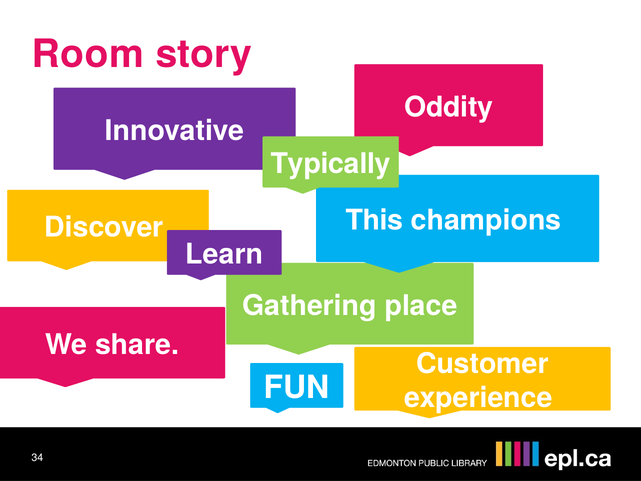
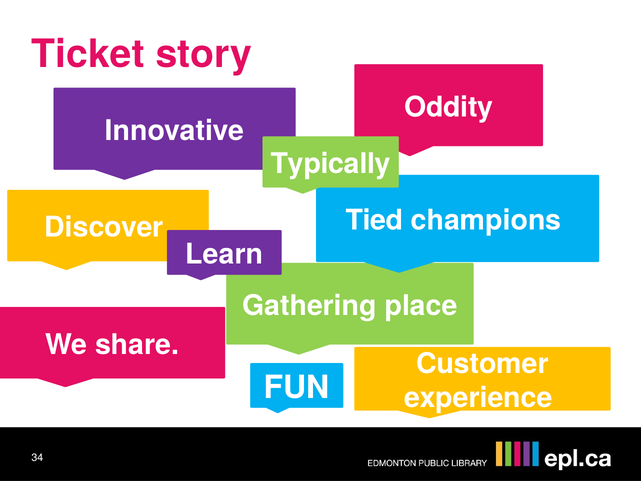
Room: Room -> Ticket
This: This -> Tied
